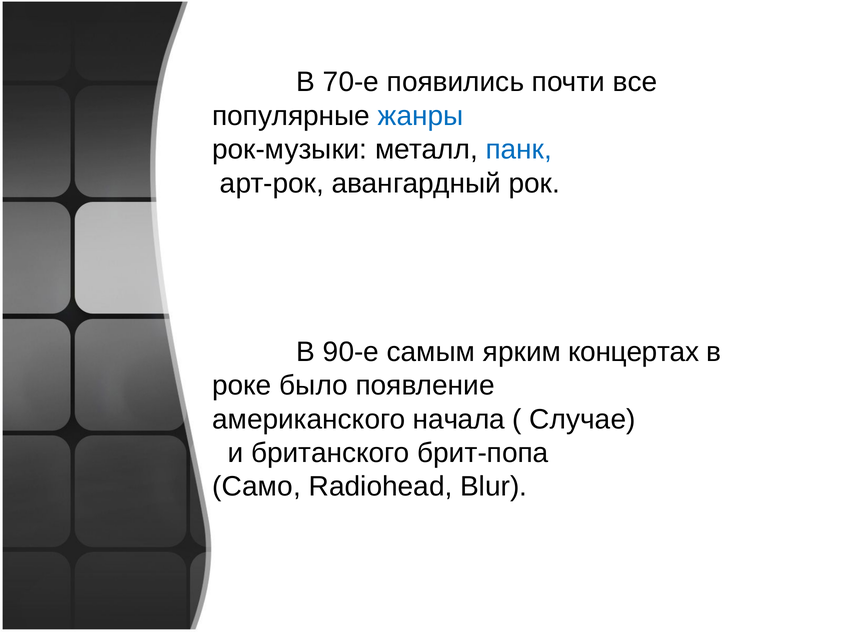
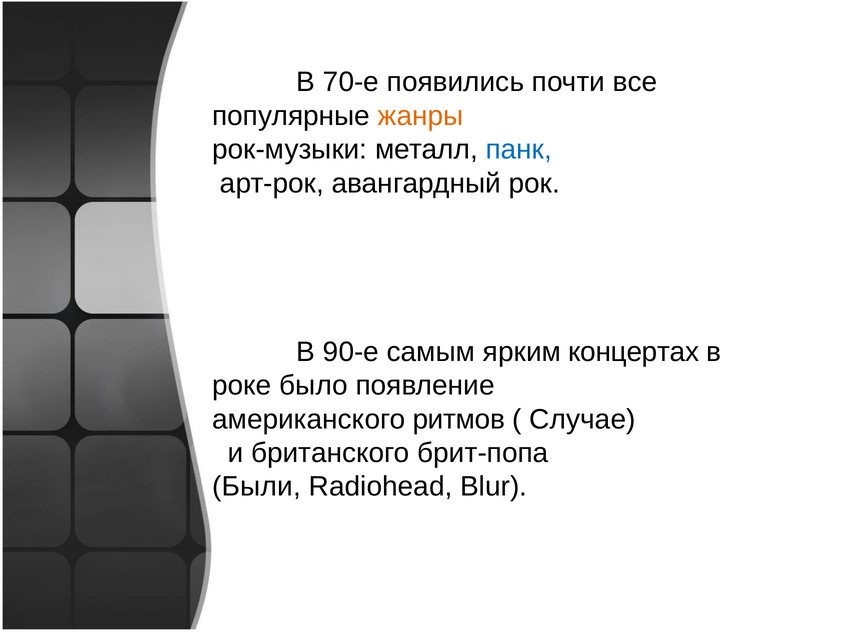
жанры colour: blue -> orange
начала: начала -> ритмов
Само: Само -> Были
